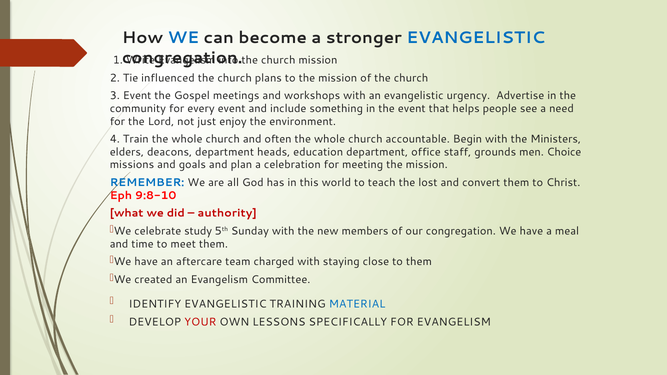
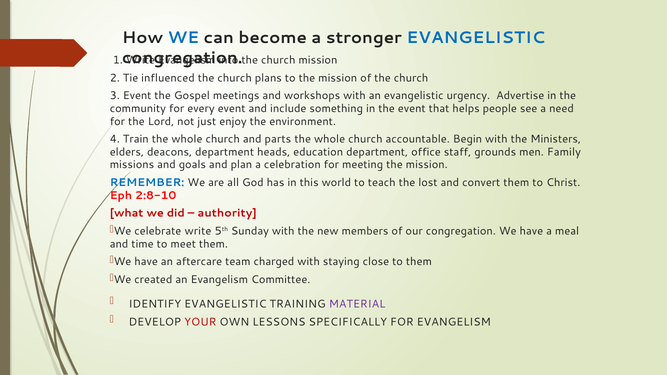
often: often -> parts
Choice: Choice -> Family
9:8-10: 9:8-10 -> 2:8-10
celebrate study: study -> write
MATERIAL colour: blue -> purple
